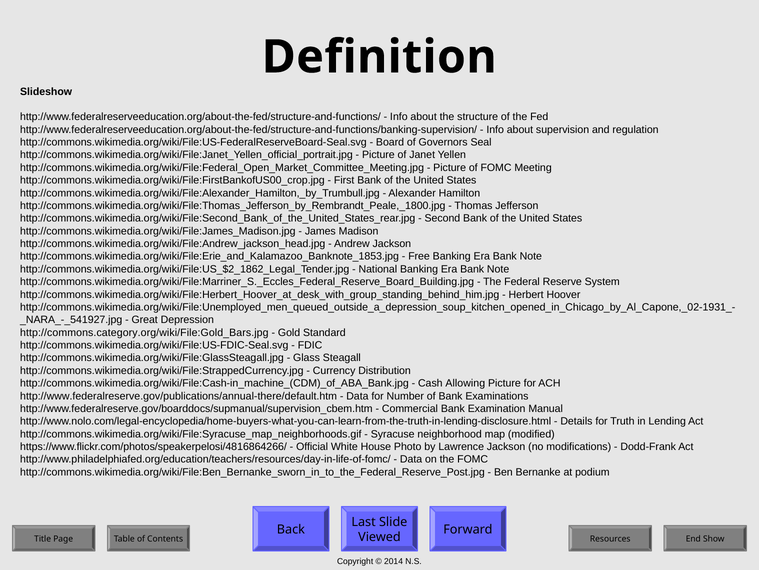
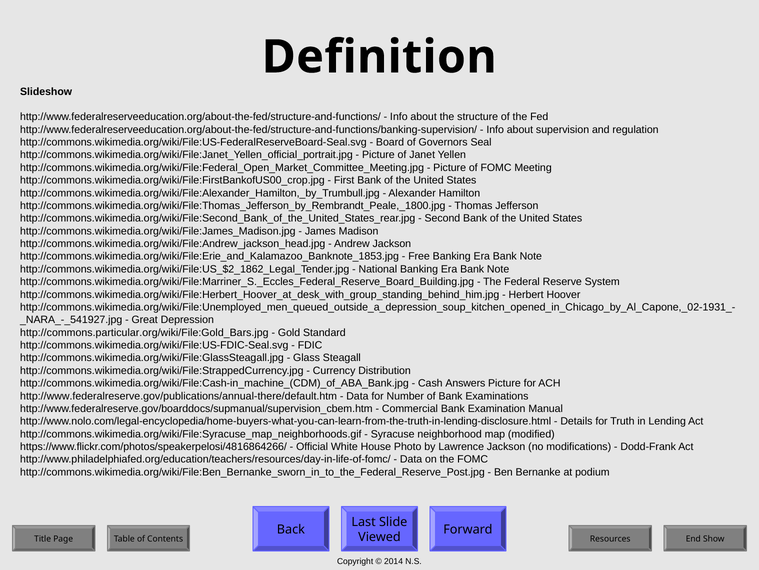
http://commons.category.org/wiki/File:Gold_Bars.jpg: http://commons.category.org/wiki/File:Gold_Bars.jpg -> http://commons.particular.org/wiki/File:Gold_Bars.jpg
Allowing: Allowing -> Answers
